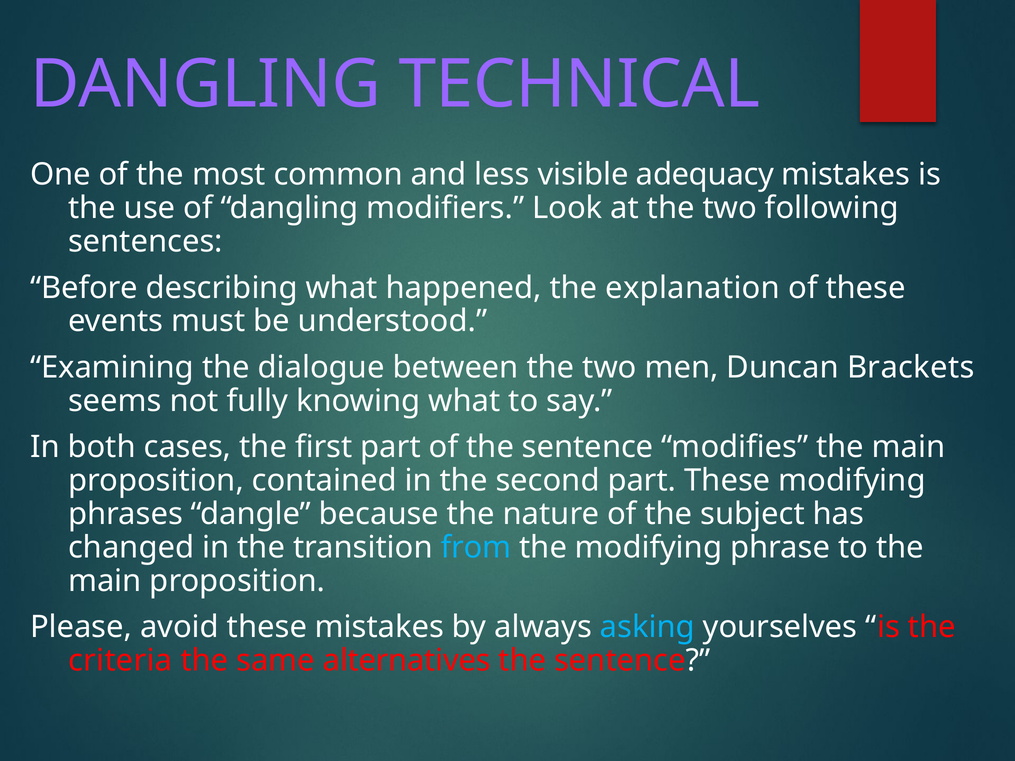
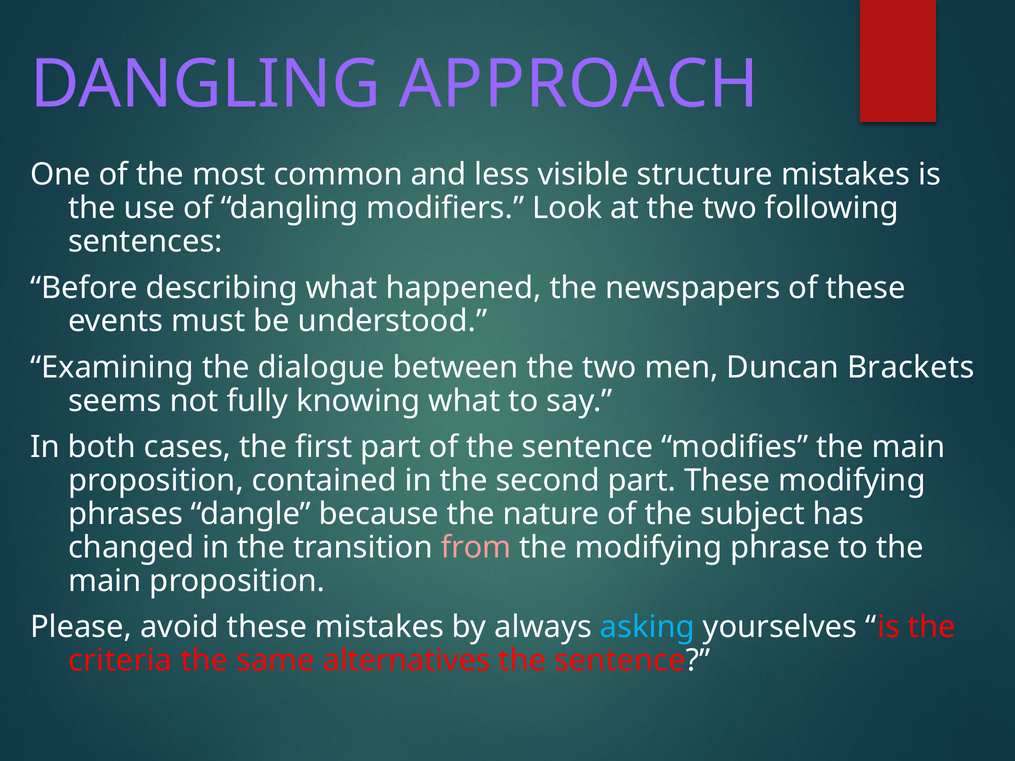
TECHNICAL: TECHNICAL -> APPROACH
adequacy: adequacy -> structure
explanation: explanation -> newspapers
from colour: light blue -> pink
